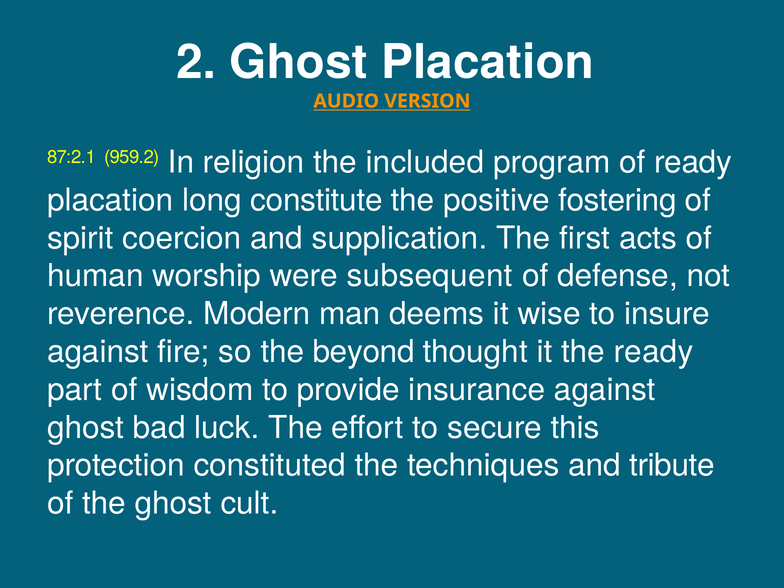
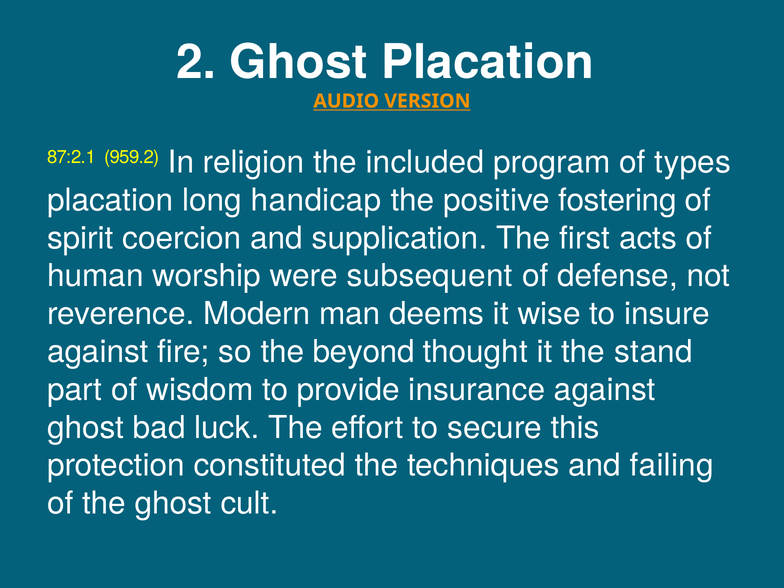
of ready: ready -> types
constitute: constitute -> handicap
the ready: ready -> stand
tribute: tribute -> failing
